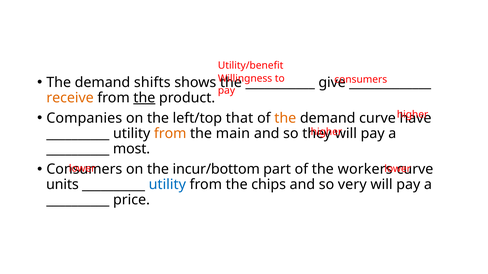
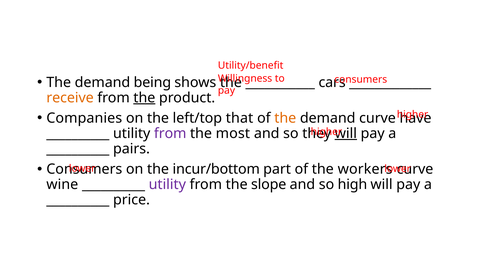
shifts: shifts -> being
give: give -> cars
from at (170, 134) colour: orange -> purple
main: main -> most
will at (346, 134) underline: none -> present
most: most -> pairs
units: units -> wine
utility at (167, 185) colour: blue -> purple
chips: chips -> slope
very: very -> high
